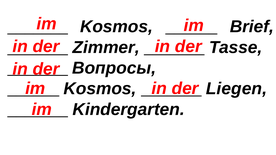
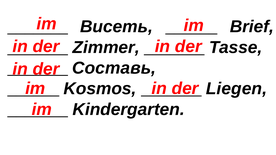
Kosmos at (116, 27): Kosmos -> Висеть
Вопросы: Вопросы -> Составь
